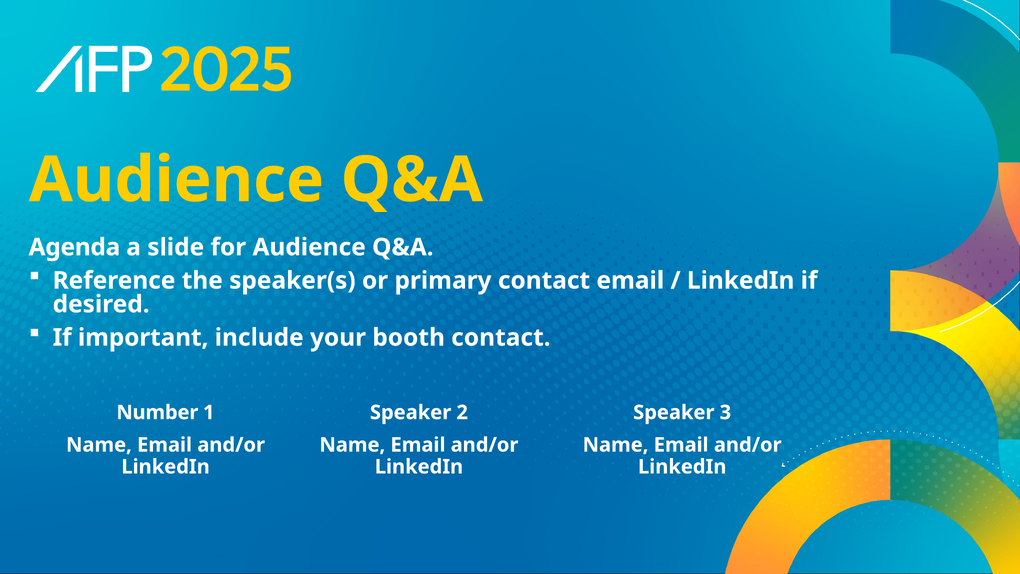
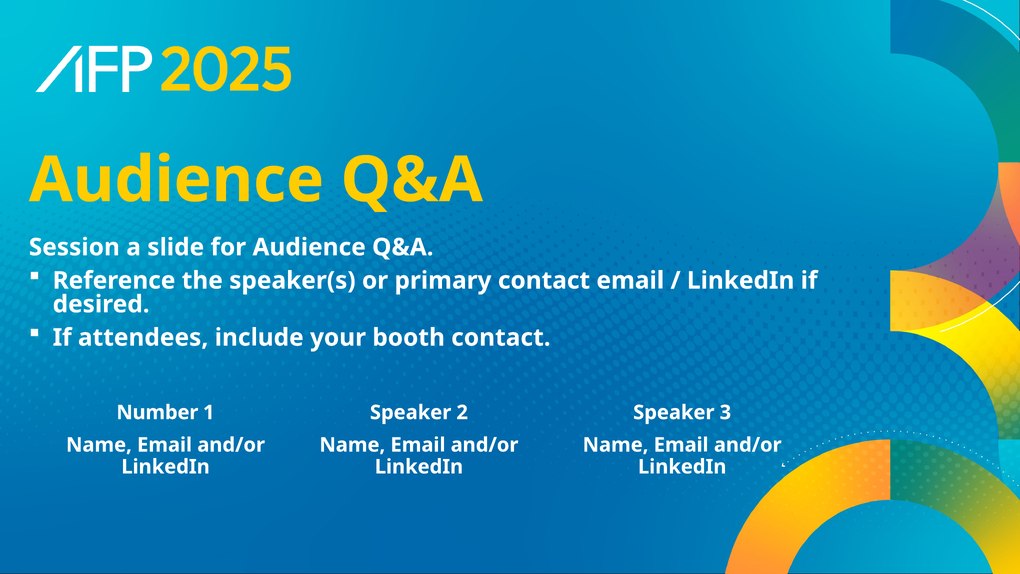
Agenda: Agenda -> Session
important: important -> attendees
